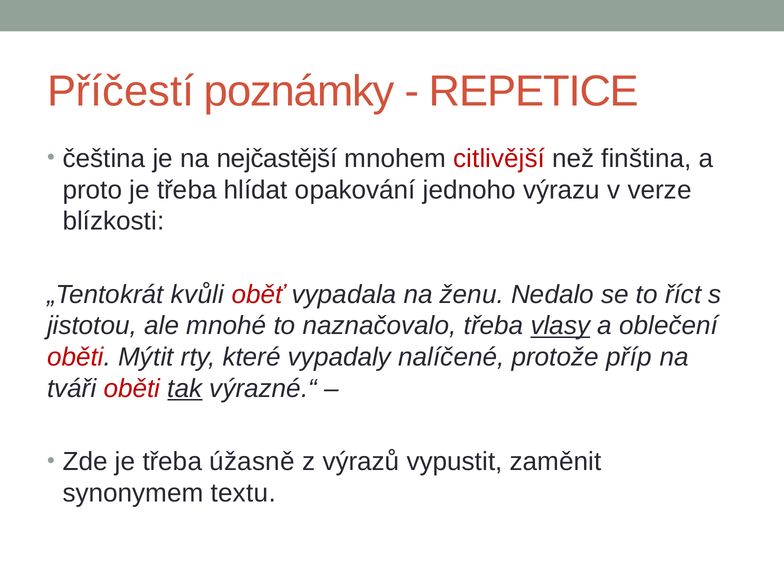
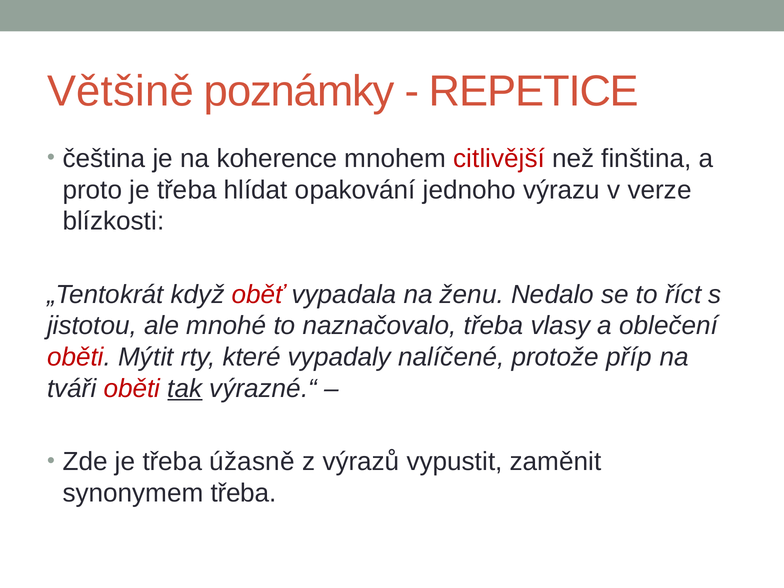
Příčestí: Příčestí -> Většině
nejčastější: nejčastější -> koherence
kvůli: kvůli -> když
vlasy underline: present -> none
synonymem textu: textu -> třeba
